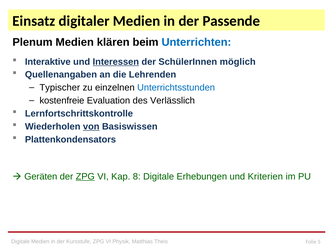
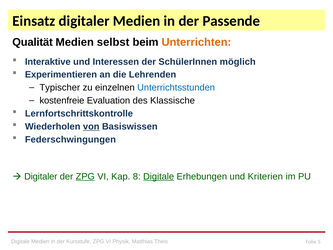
Plenum: Plenum -> Qualität
klären: klären -> selbst
Unterrichten colour: blue -> orange
Interessen underline: present -> none
Quellenangaben: Quellenangaben -> Experimentieren
Verlässlich: Verlässlich -> Klassische
Plattenkondensators: Plattenkondensators -> Federschwingungen
Geräten at (41, 176): Geräten -> Digitaler
Digitale at (159, 176) underline: none -> present
